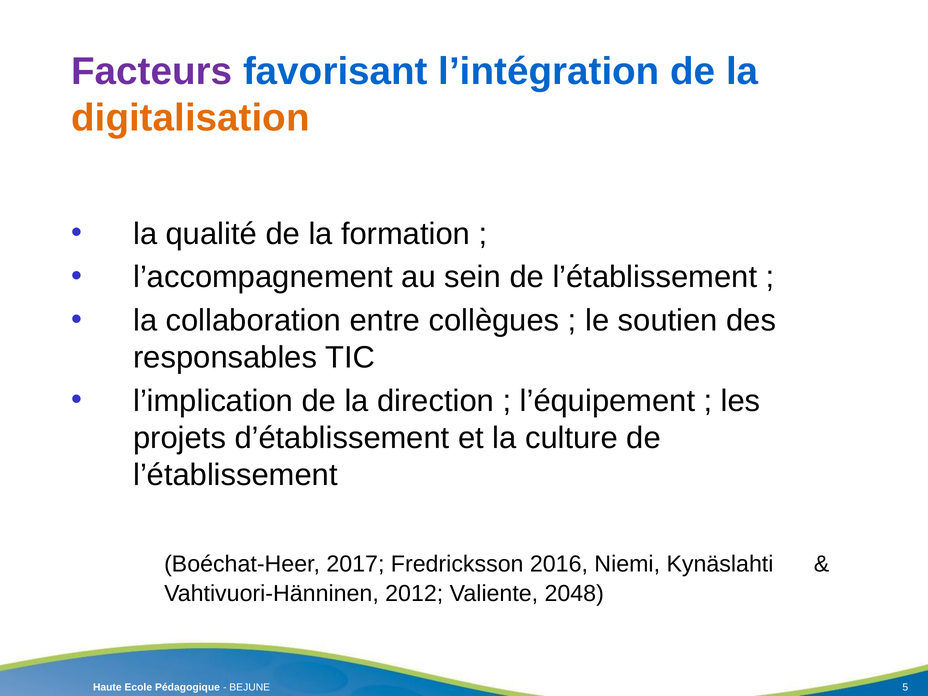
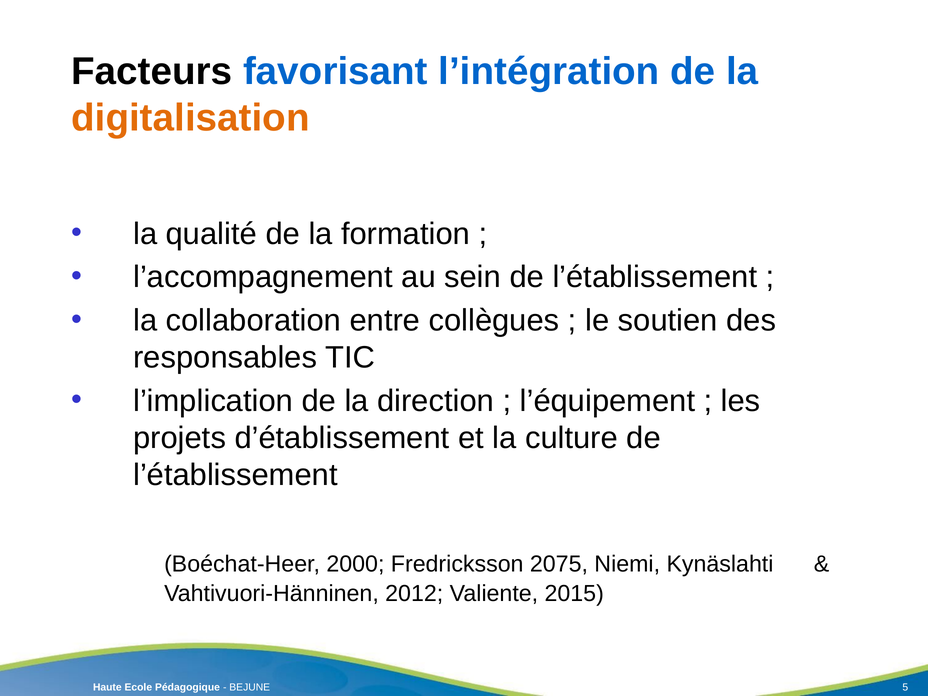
Facteurs colour: purple -> black
2017: 2017 -> 2000
2016: 2016 -> 2075
2048: 2048 -> 2015
